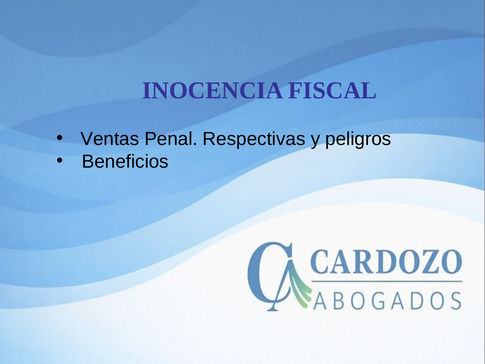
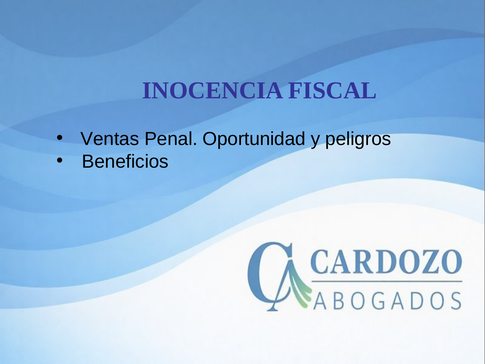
Respectivas: Respectivas -> Oportunidad
